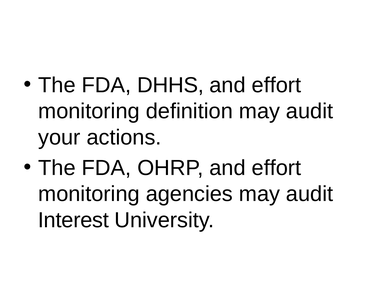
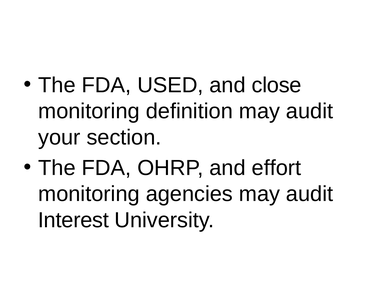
DHHS: DHHS -> USED
effort at (276, 85): effort -> close
actions: actions -> section
